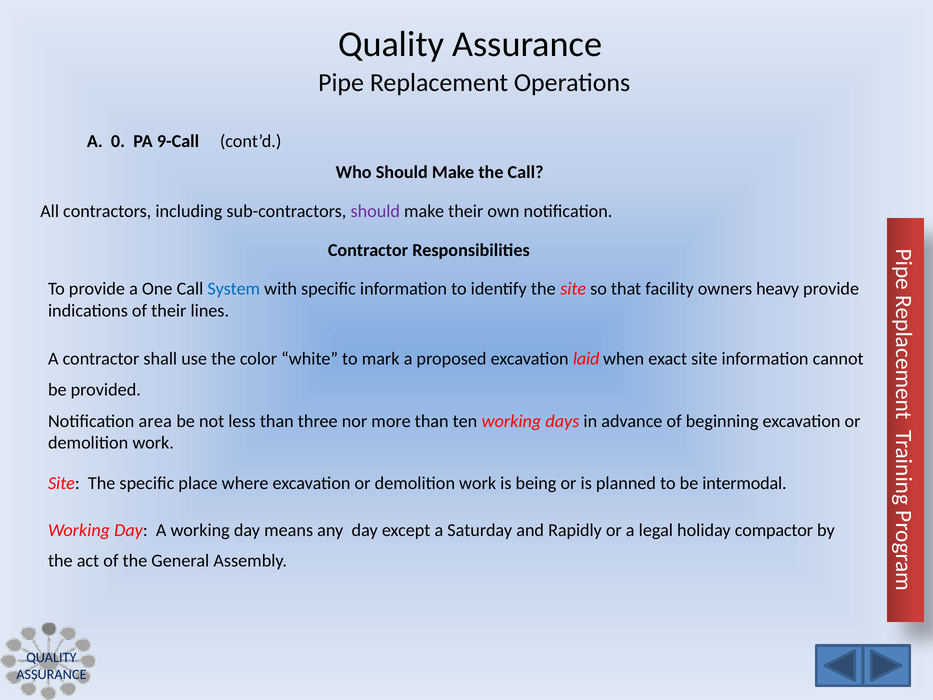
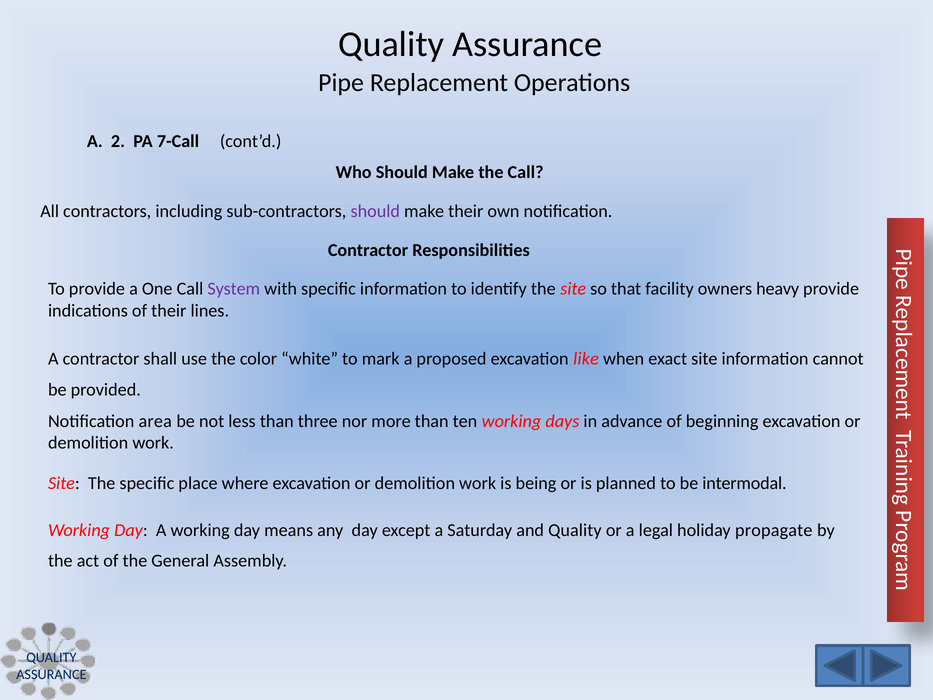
0: 0 -> 2
9-Call: 9-Call -> 7-Call
System colour: blue -> purple
laid: laid -> like
and Rapidly: Rapidly -> Quality
compactor: compactor -> propagate
